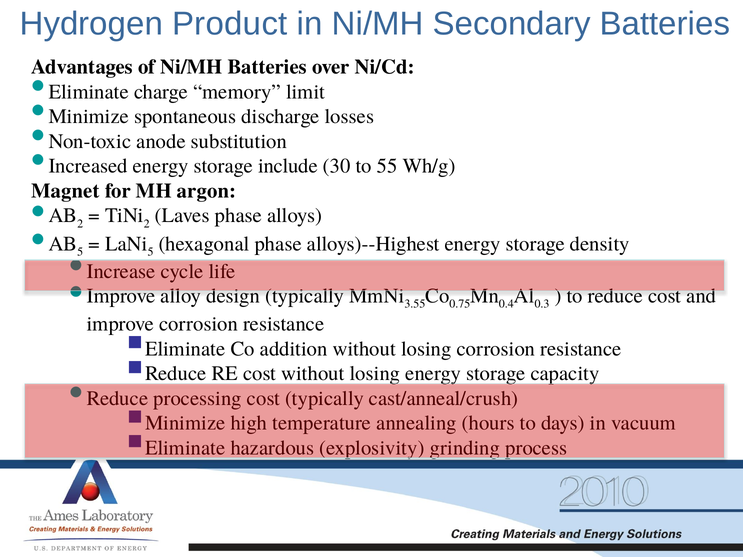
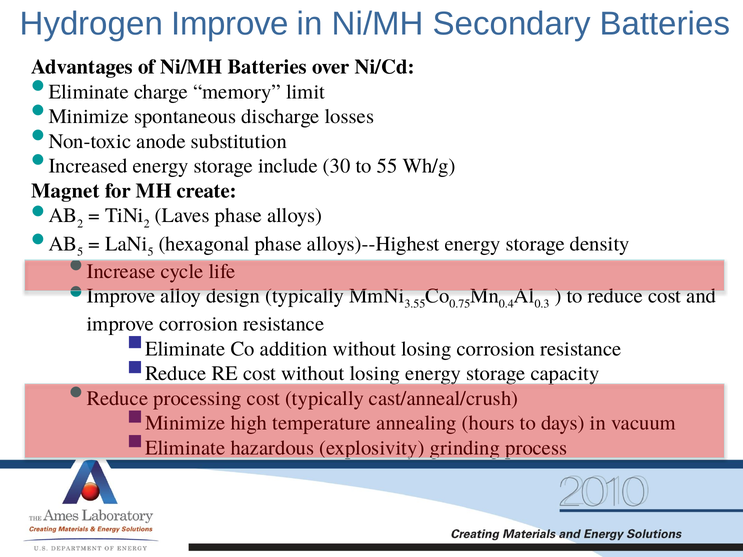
Hydrogen Product: Product -> Improve
argon: argon -> create
